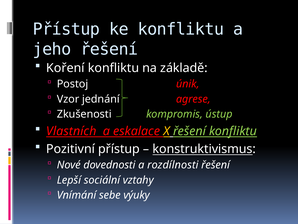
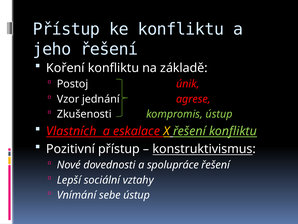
rozdílnosti: rozdílnosti -> spolupráce
sebe výuky: výuky -> ústup
